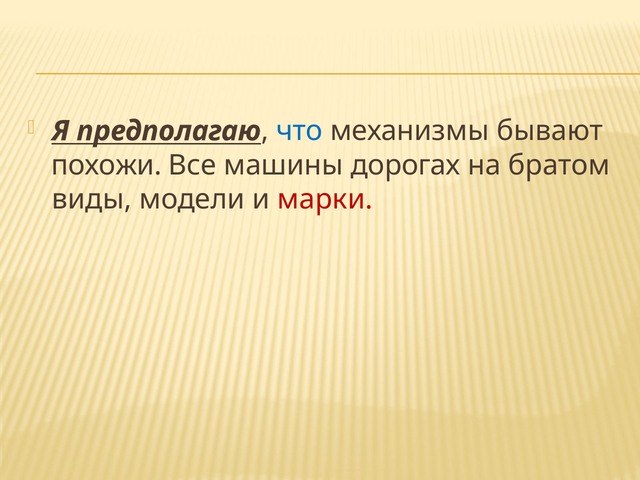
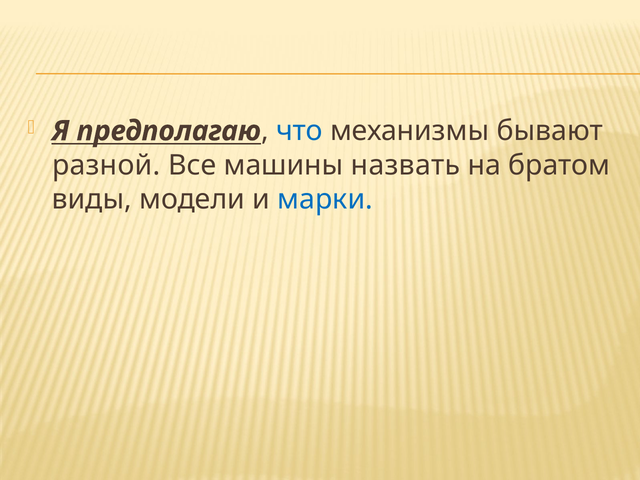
похожи: похожи -> разной
дорогах: дорогах -> назвать
марки colour: red -> blue
